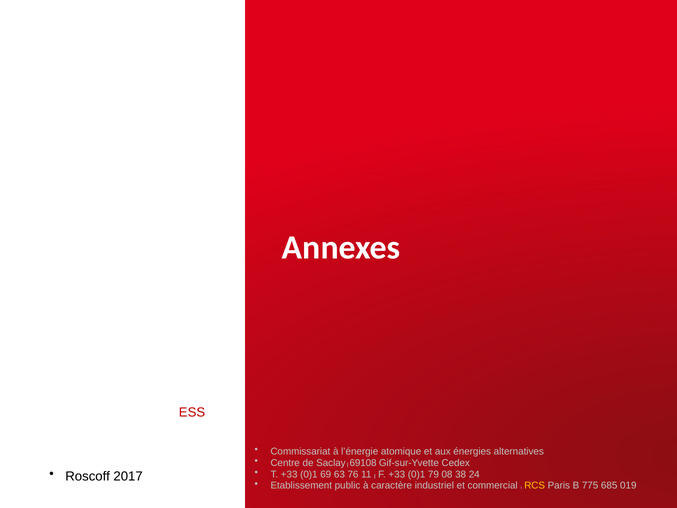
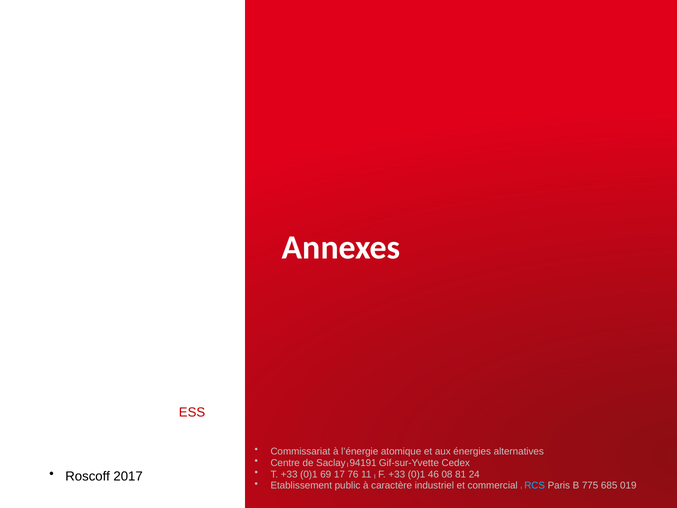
69108: 69108 -> 94191
63: 63 -> 17
79: 79 -> 46
38: 38 -> 81
RCS colour: yellow -> light blue
